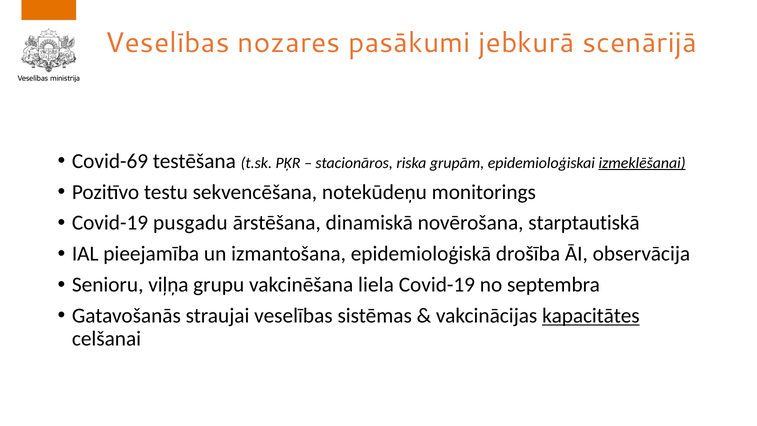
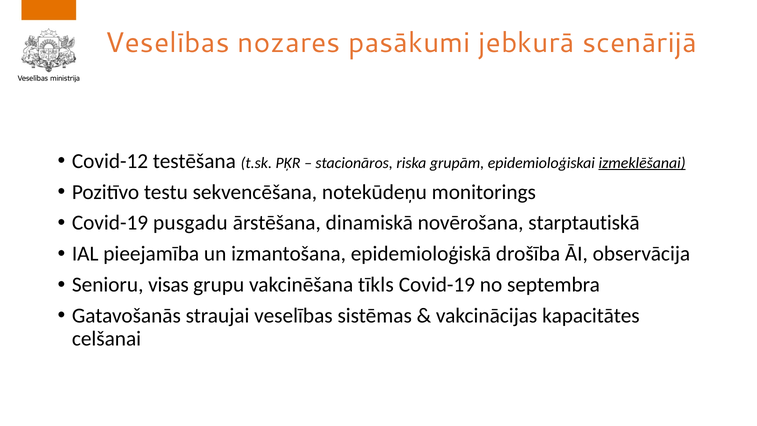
Covid-69: Covid-69 -> Covid-12
viļņa: viļņa -> visas
liela: liela -> tīkls
kapacitātes underline: present -> none
